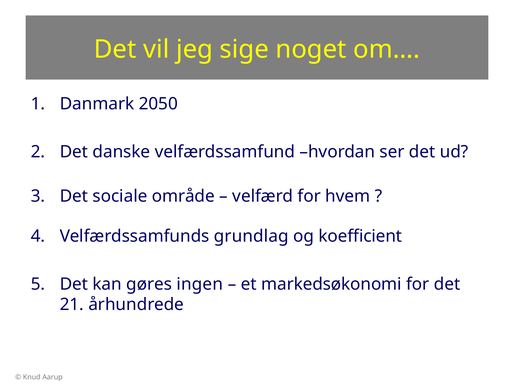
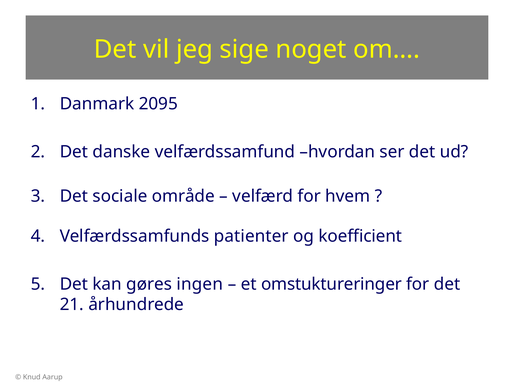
2050: 2050 -> 2095
grundlag: grundlag -> patienter
markedsøkonomi: markedsøkonomi -> omstuktureringer
